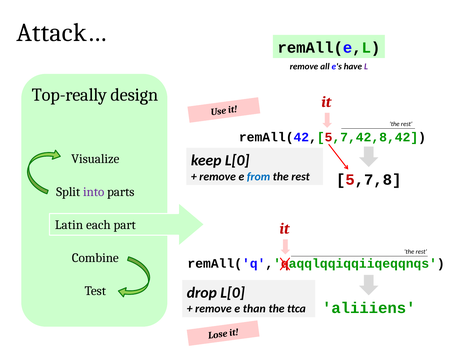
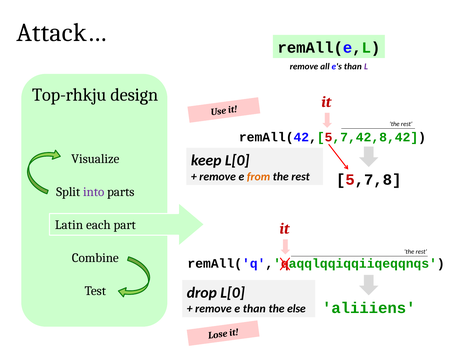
e's have: have -> than
Top-really: Top-really -> Top-rhkju
from colour: blue -> orange
ttca: ttca -> else
